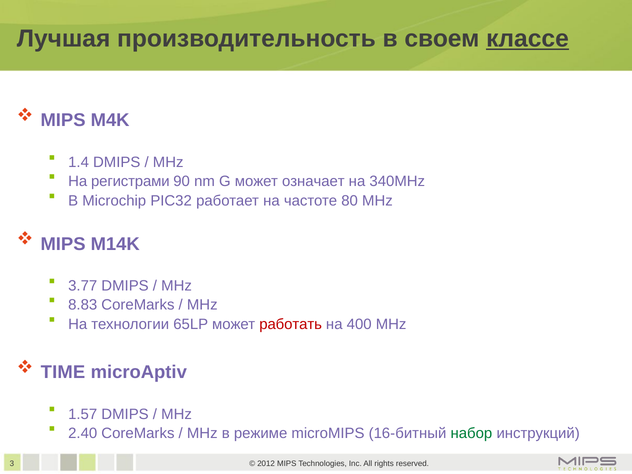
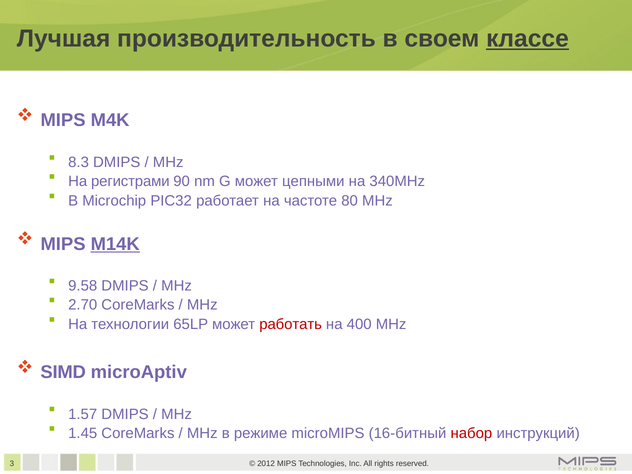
1.4: 1.4 -> 8.3
означает: означает -> цепными
M14K underline: none -> present
3.77: 3.77 -> 9.58
8.83: 8.83 -> 2.70
TIME: TIME -> SIMD
2.40: 2.40 -> 1.45
набор colour: green -> red
